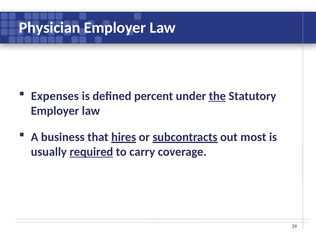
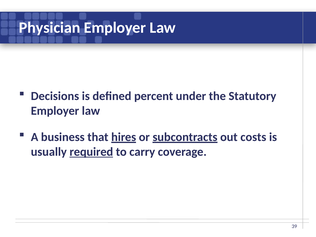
Expenses: Expenses -> Decisions
the underline: present -> none
most: most -> costs
